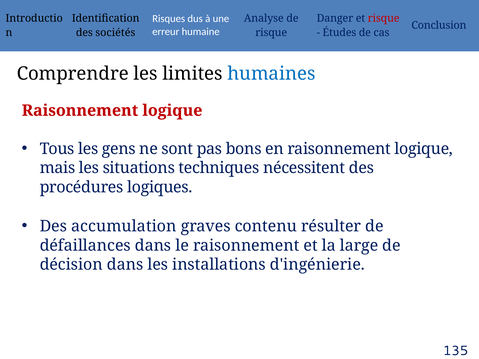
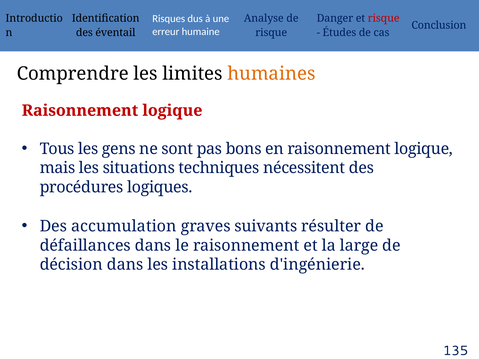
sociétés: sociétés -> éventail
humaines colour: blue -> orange
contenu: contenu -> suivants
